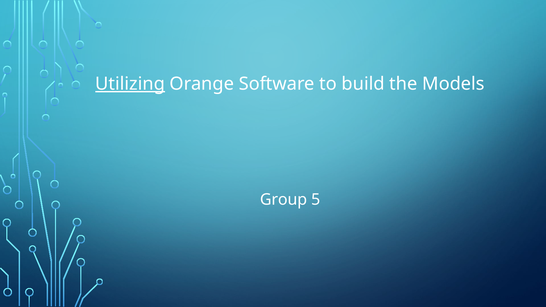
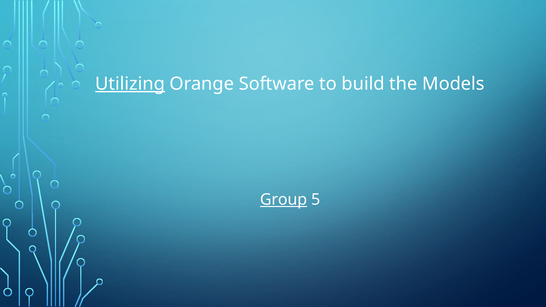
Group underline: none -> present
